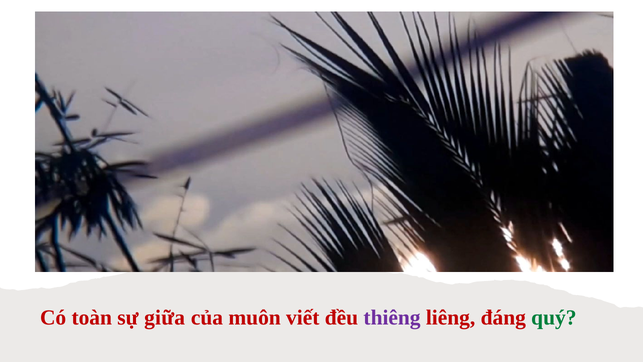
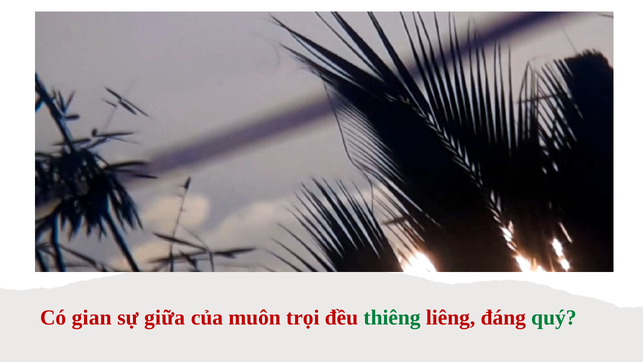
toàn: toàn -> gian
viết: viết -> trọi
thiêng colour: purple -> green
